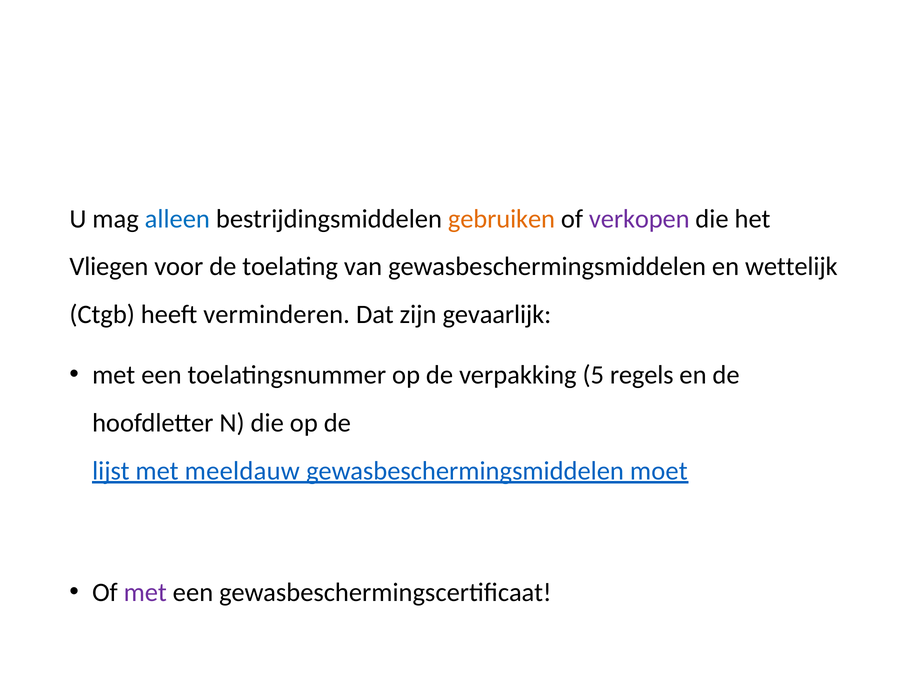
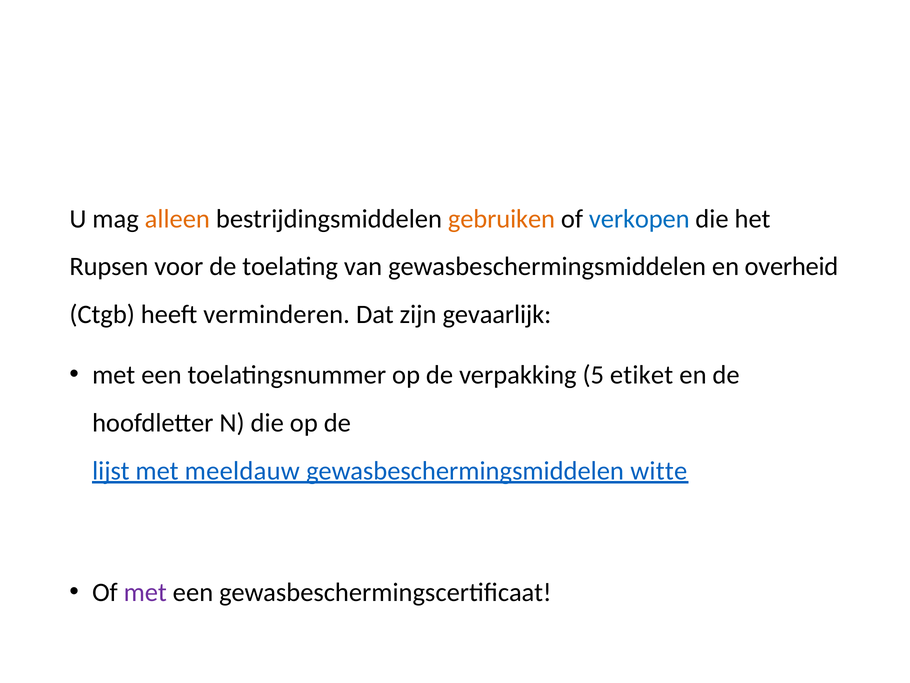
alleen colour: blue -> orange
verkopen colour: purple -> blue
Vliegen: Vliegen -> Rupsen
wettelijk: wettelijk -> overheid
regels: regels -> etiket
moet: moet -> witte
